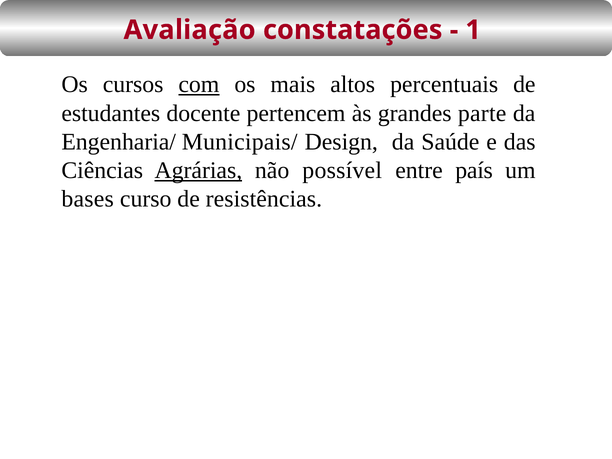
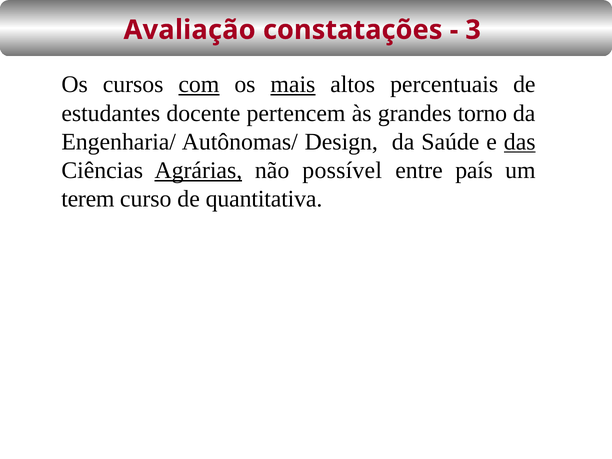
1: 1 -> 3
mais underline: none -> present
parte: parte -> torno
Municipais/: Municipais/ -> Autônomas/
das underline: none -> present
bases: bases -> terem
resistências: resistências -> quantitativa
